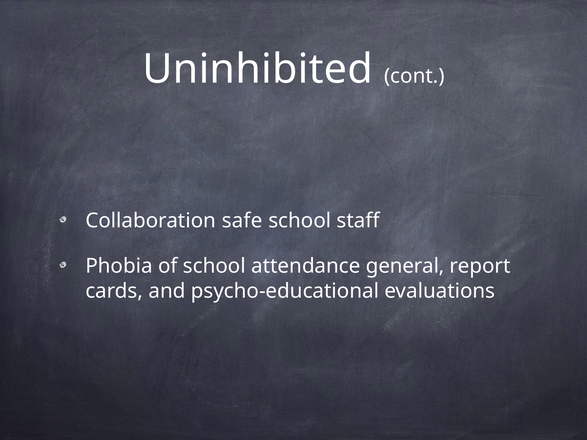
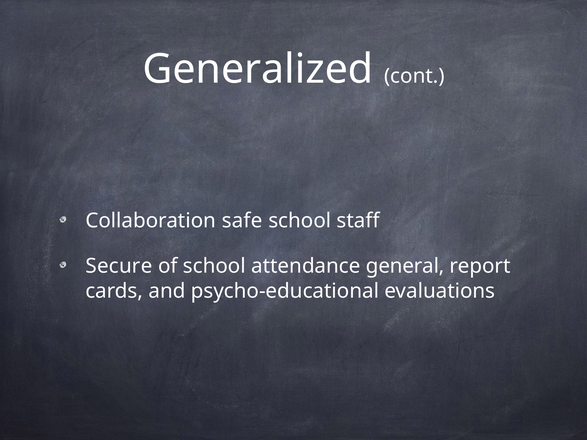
Uninhibited: Uninhibited -> Generalized
Phobia: Phobia -> Secure
